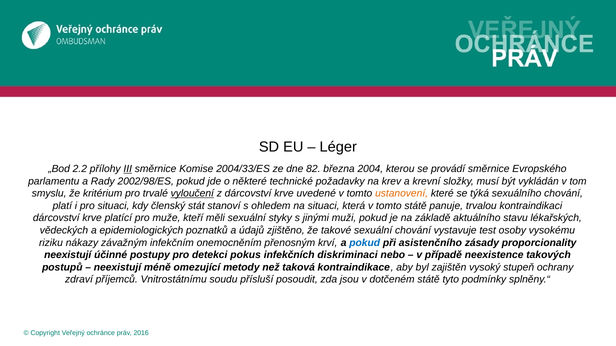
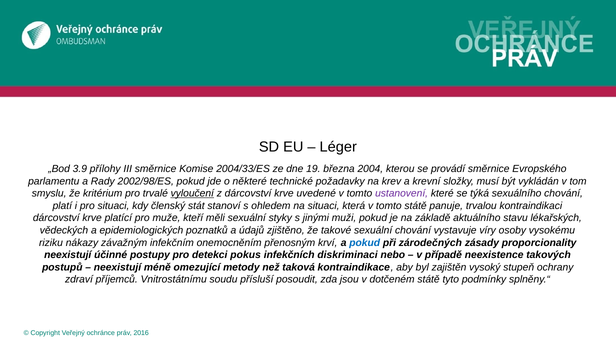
2.2: 2.2 -> 3.9
III underline: present -> none
82: 82 -> 19
ustanovení colour: orange -> purple
test: test -> víry
asistenčního: asistenčního -> zárodečných
